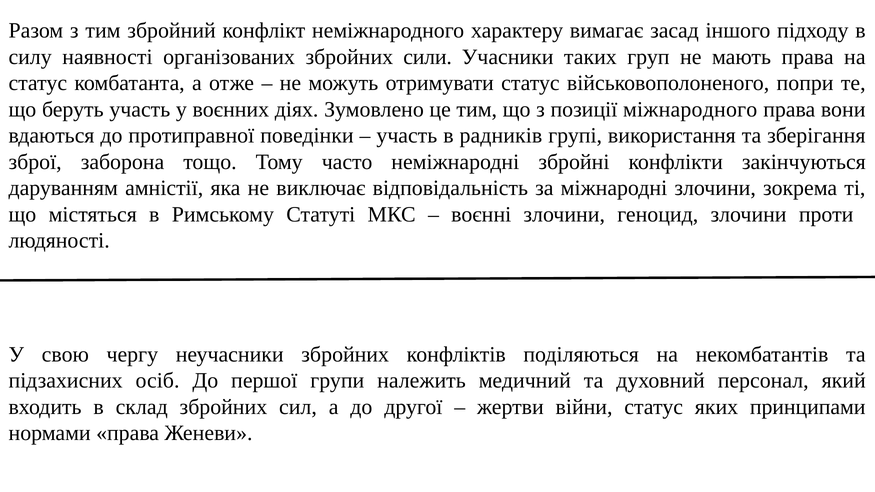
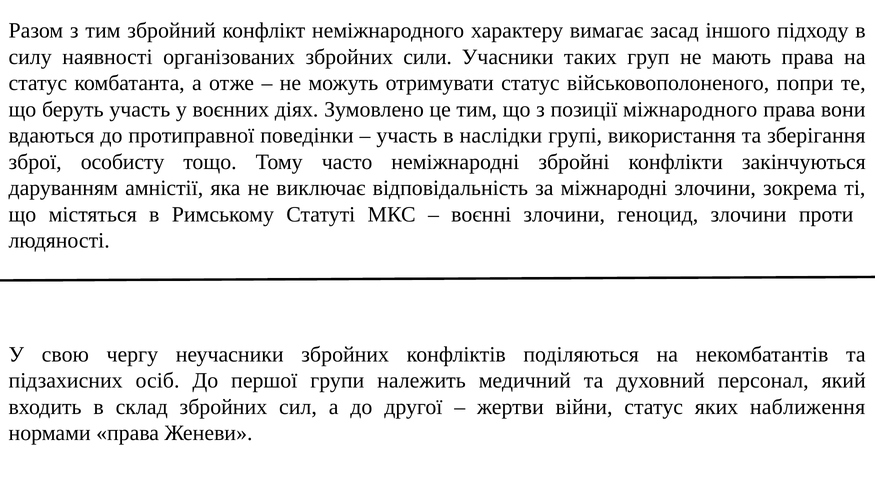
радників: радників -> наслідки
заборона: заборона -> особисту
принципами: принципами -> наближення
